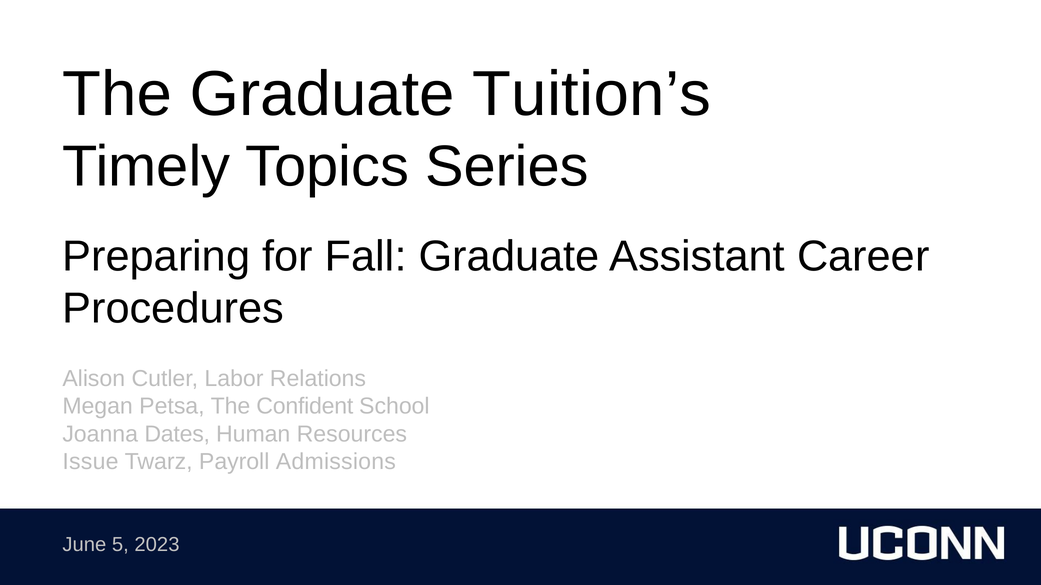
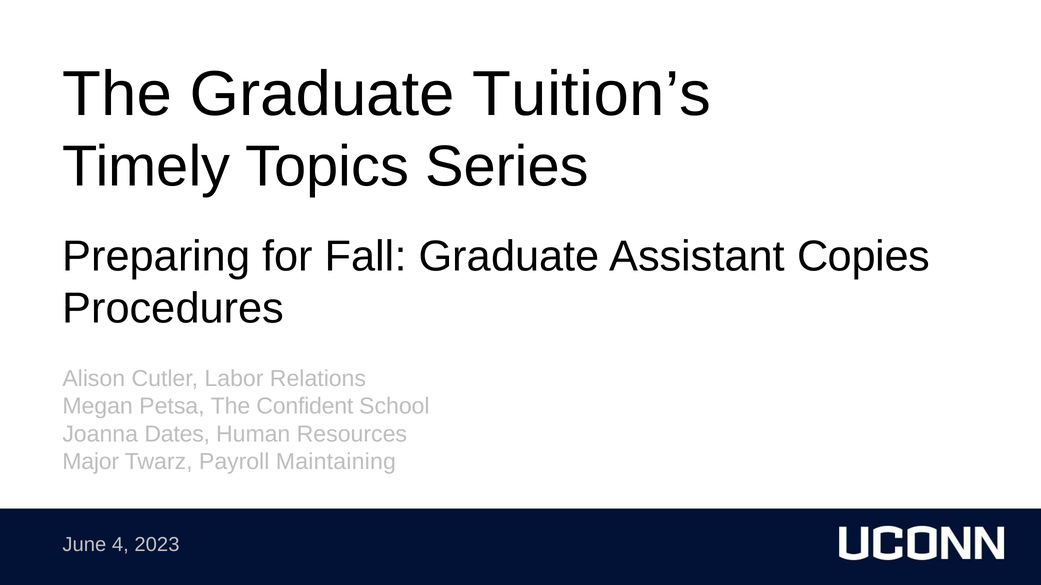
Career: Career -> Copies
Issue: Issue -> Major
Admissions: Admissions -> Maintaining
5: 5 -> 4
